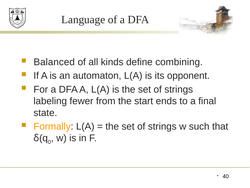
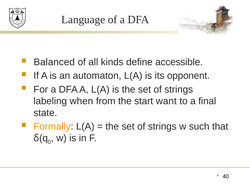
combining: combining -> accessible
fewer: fewer -> when
ends: ends -> want
